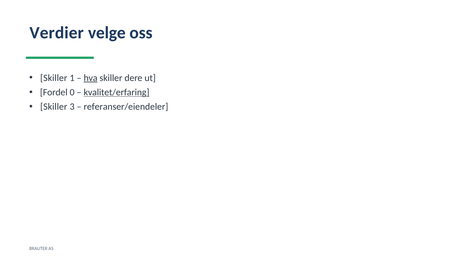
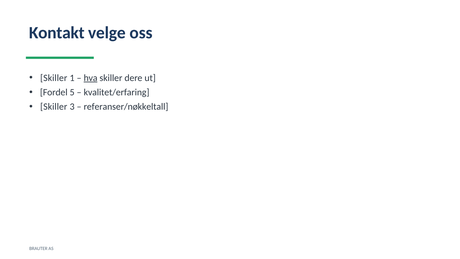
Verdier: Verdier -> Kontakt
0: 0 -> 5
kvalitet/erfaring underline: present -> none
referanser/eiendeler: referanser/eiendeler -> referanser/nøkkeltall
